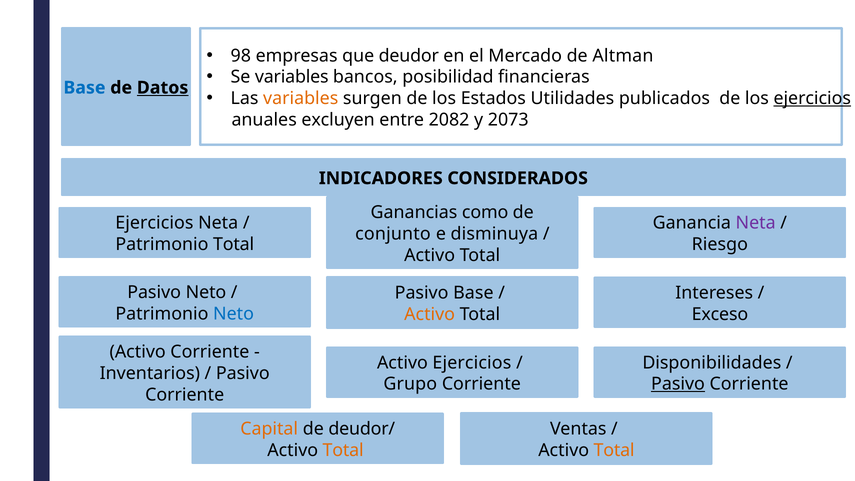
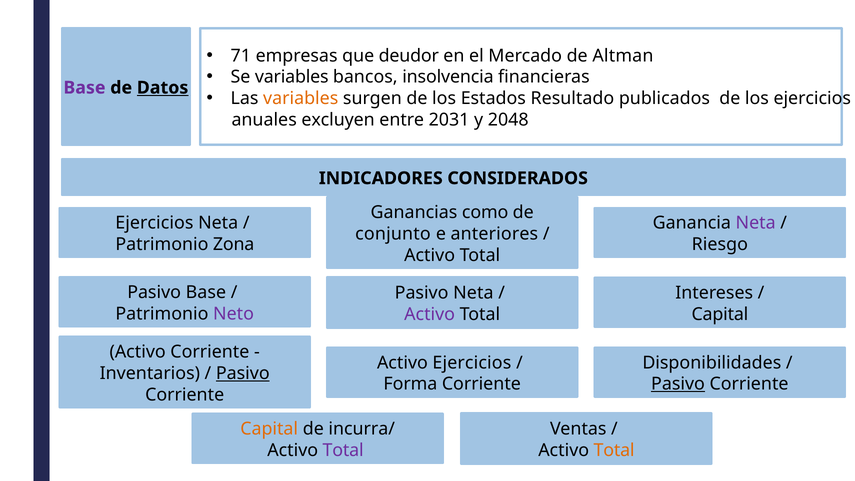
98: 98 -> 71
posibilidad: posibilidad -> insolvencia
Base at (84, 88) colour: blue -> purple
Utilidades: Utilidades -> Resultado
ejercicios at (812, 98) underline: present -> none
2082: 2082 -> 2031
2073: 2073 -> 2048
disminuya: disminuya -> anteriores
Patrimonio Total: Total -> Zona
Pasivo Neto: Neto -> Base
Pasivo Base: Base -> Neta
Neto at (234, 314) colour: blue -> purple
Activo at (430, 314) colour: orange -> purple
Exceso at (720, 314): Exceso -> Capital
Pasivo at (243, 373) underline: none -> present
Grupo: Grupo -> Forma
deudor/: deudor/ -> incurra/
Total at (343, 450) colour: orange -> purple
